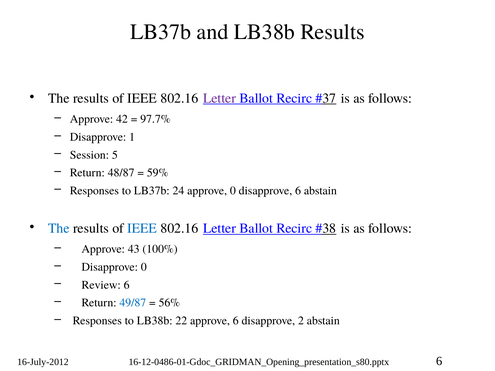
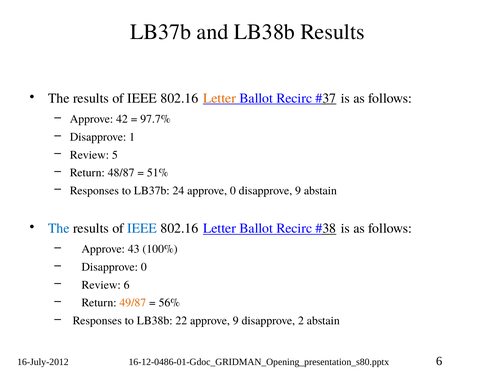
Letter at (220, 98) colour: purple -> orange
Session at (89, 155): Session -> Review
59%: 59% -> 51%
disapprove 6: 6 -> 9
49/87 colour: blue -> orange
approve 6: 6 -> 9
